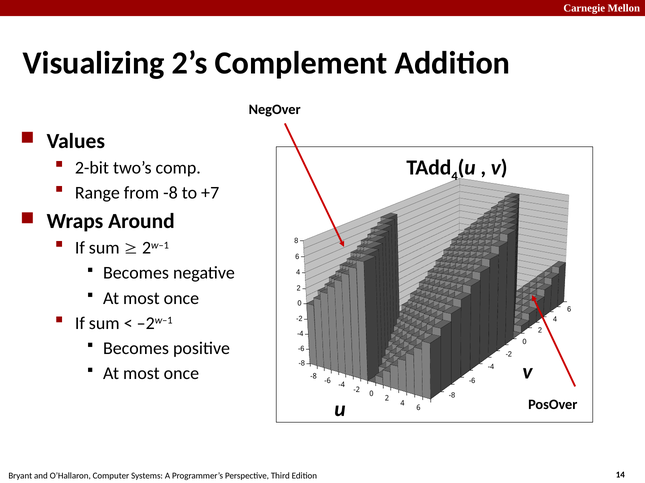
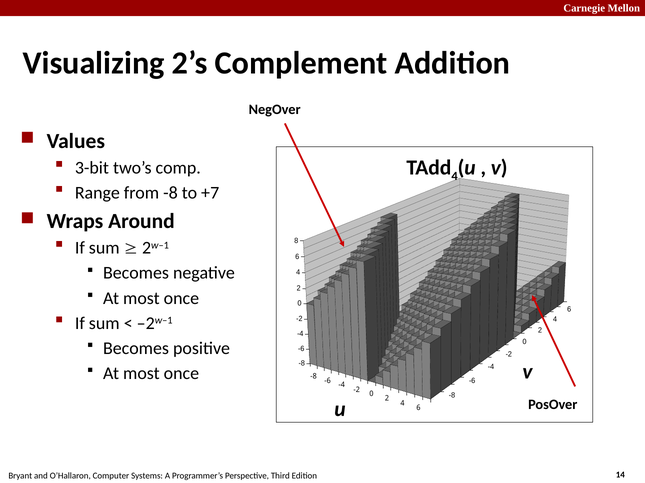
2-bit: 2-bit -> 3-bit
